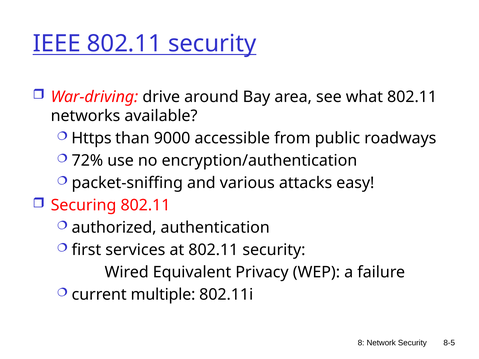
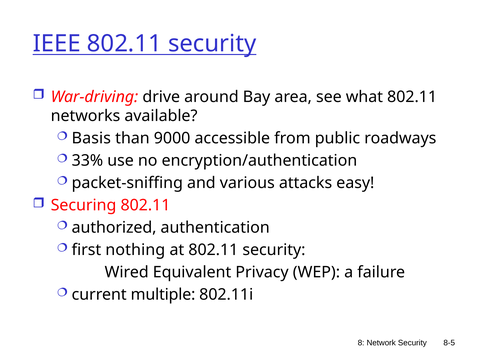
Https: Https -> Basis
72%: 72% -> 33%
services: services -> nothing
